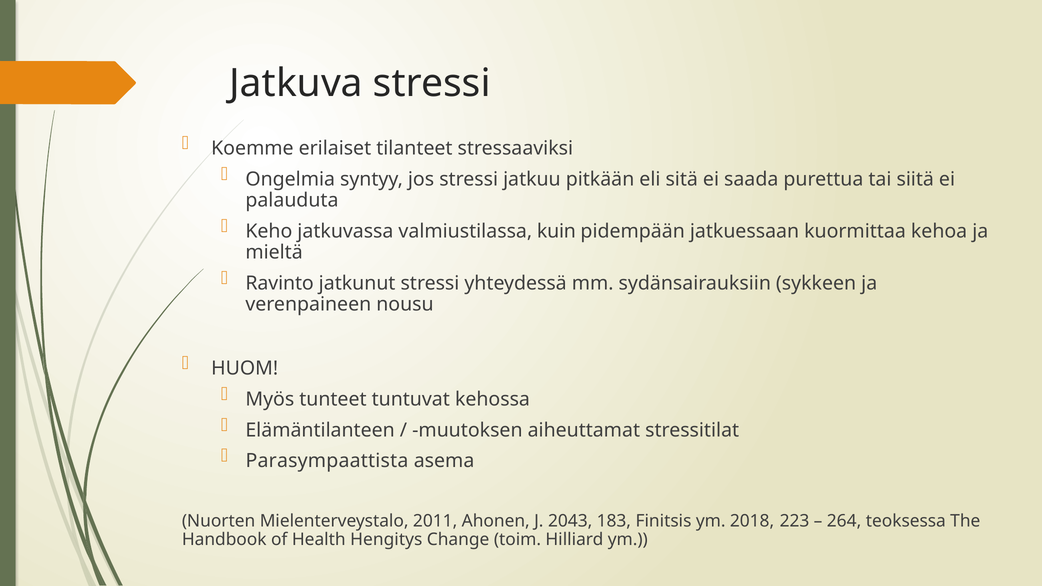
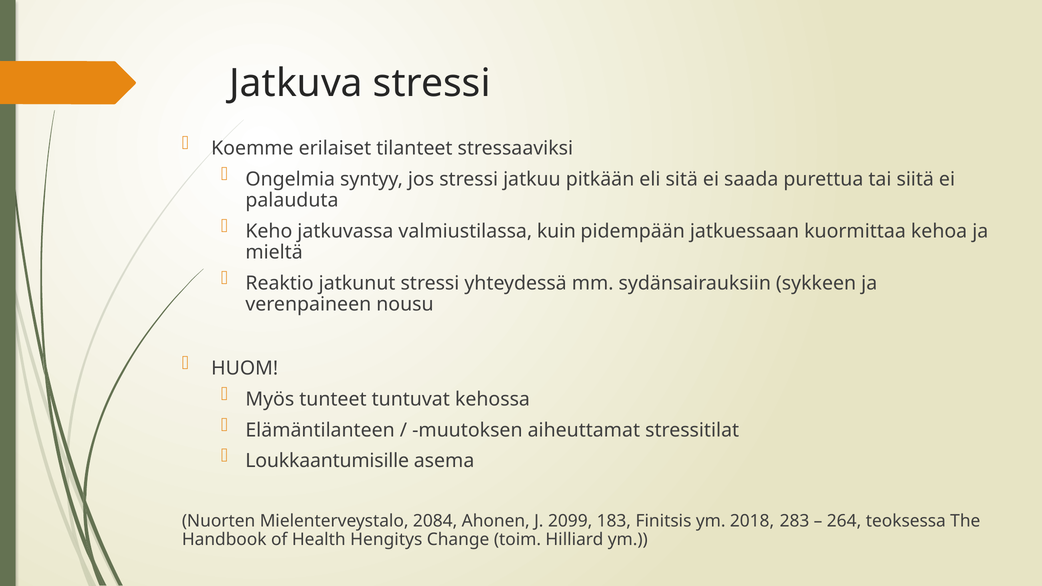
Ravinto: Ravinto -> Reaktio
Parasympaattista: Parasympaattista -> Loukkaantumisille
2011: 2011 -> 2084
2043: 2043 -> 2099
223: 223 -> 283
